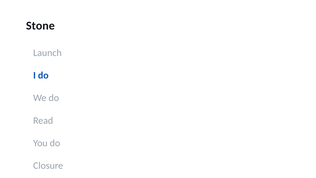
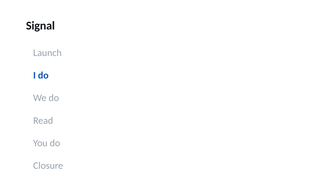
Stone: Stone -> Signal
